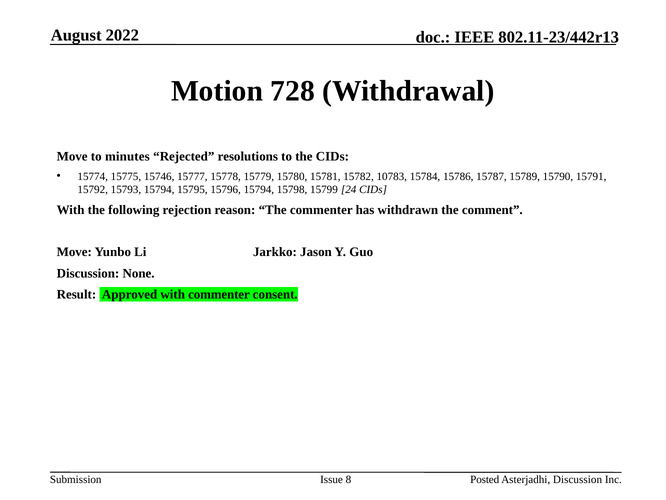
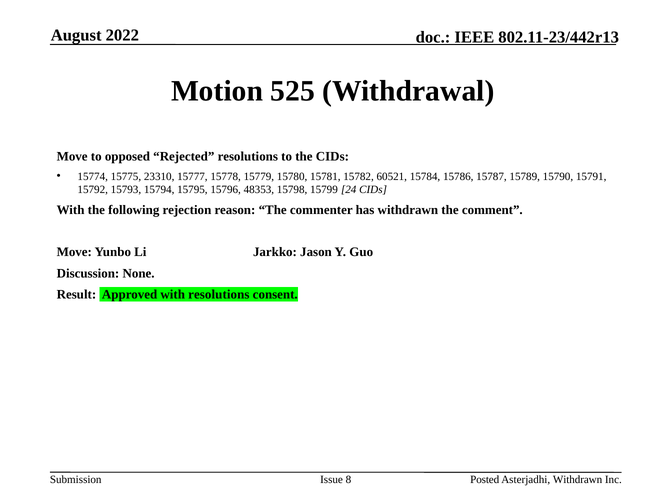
728: 728 -> 525
minutes: minutes -> opposed
15746: 15746 -> 23310
10783: 10783 -> 60521
15796 15794: 15794 -> 48353
with commenter: commenter -> resolutions
Asterjadhi Discussion: Discussion -> Withdrawn
